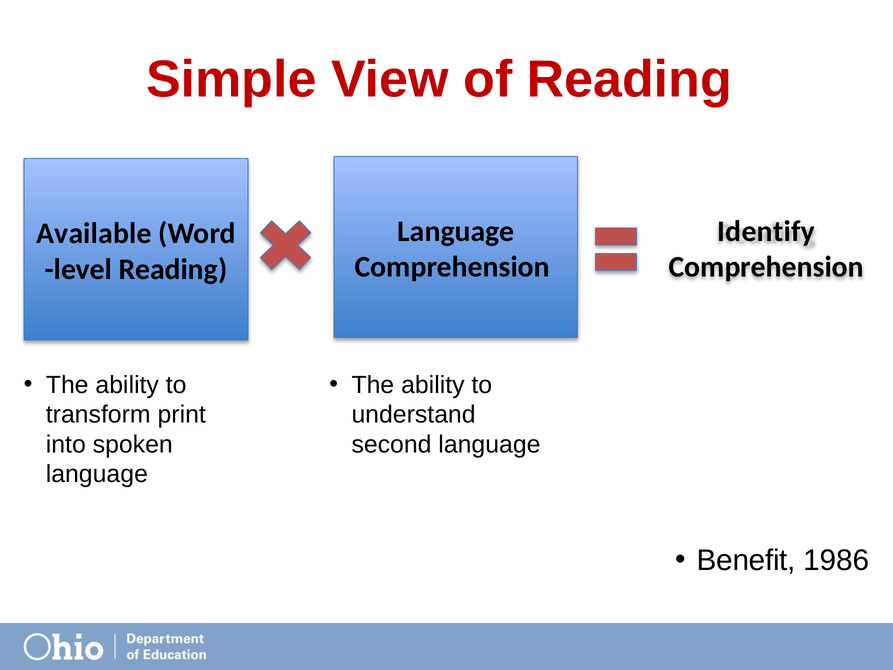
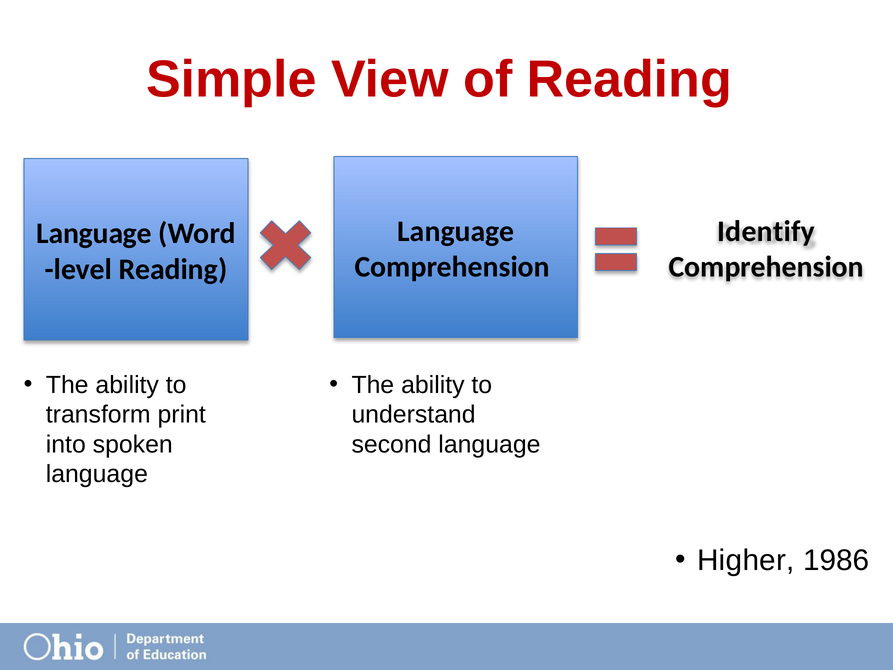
Available at (94, 233): Available -> Language
Benefit: Benefit -> Higher
